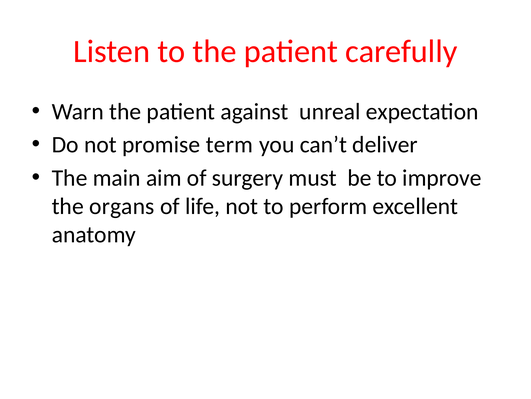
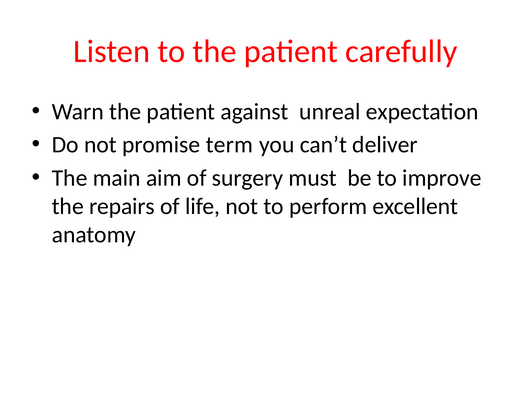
organs: organs -> repairs
